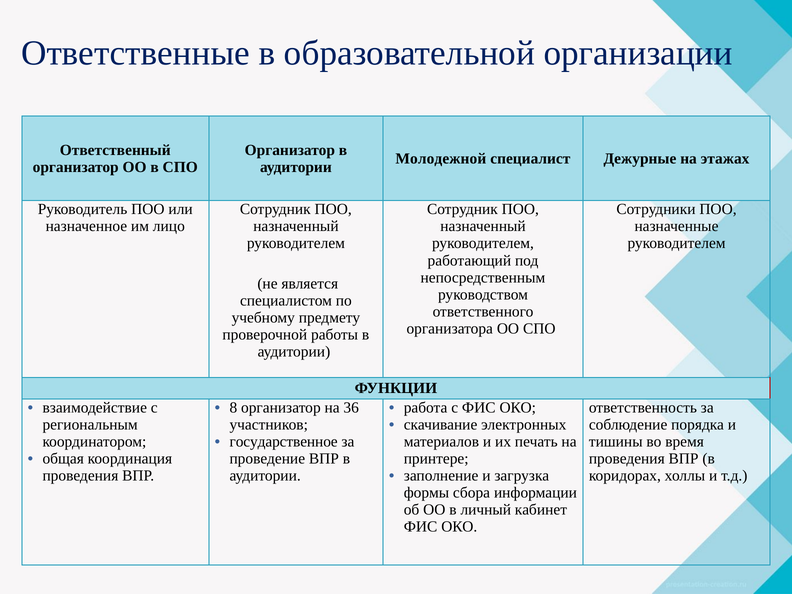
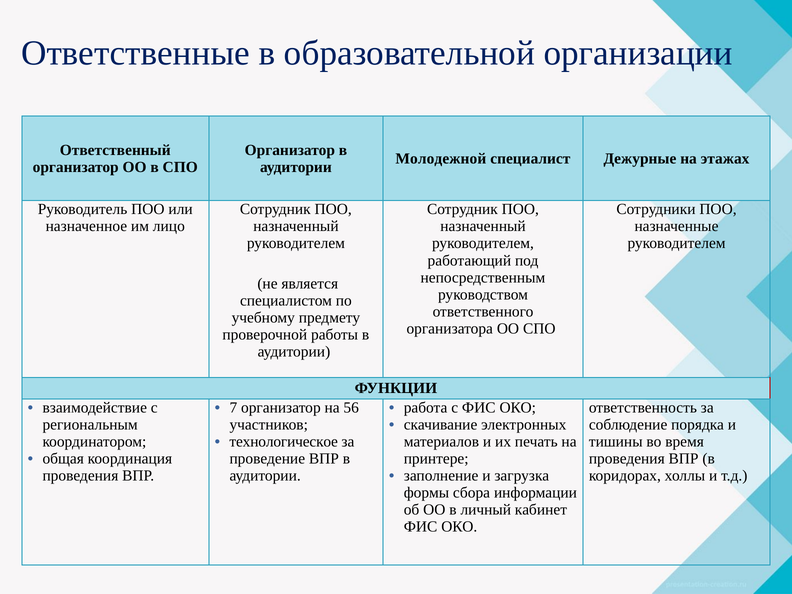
8: 8 -> 7
36: 36 -> 56
государственное: государственное -> технологическое
